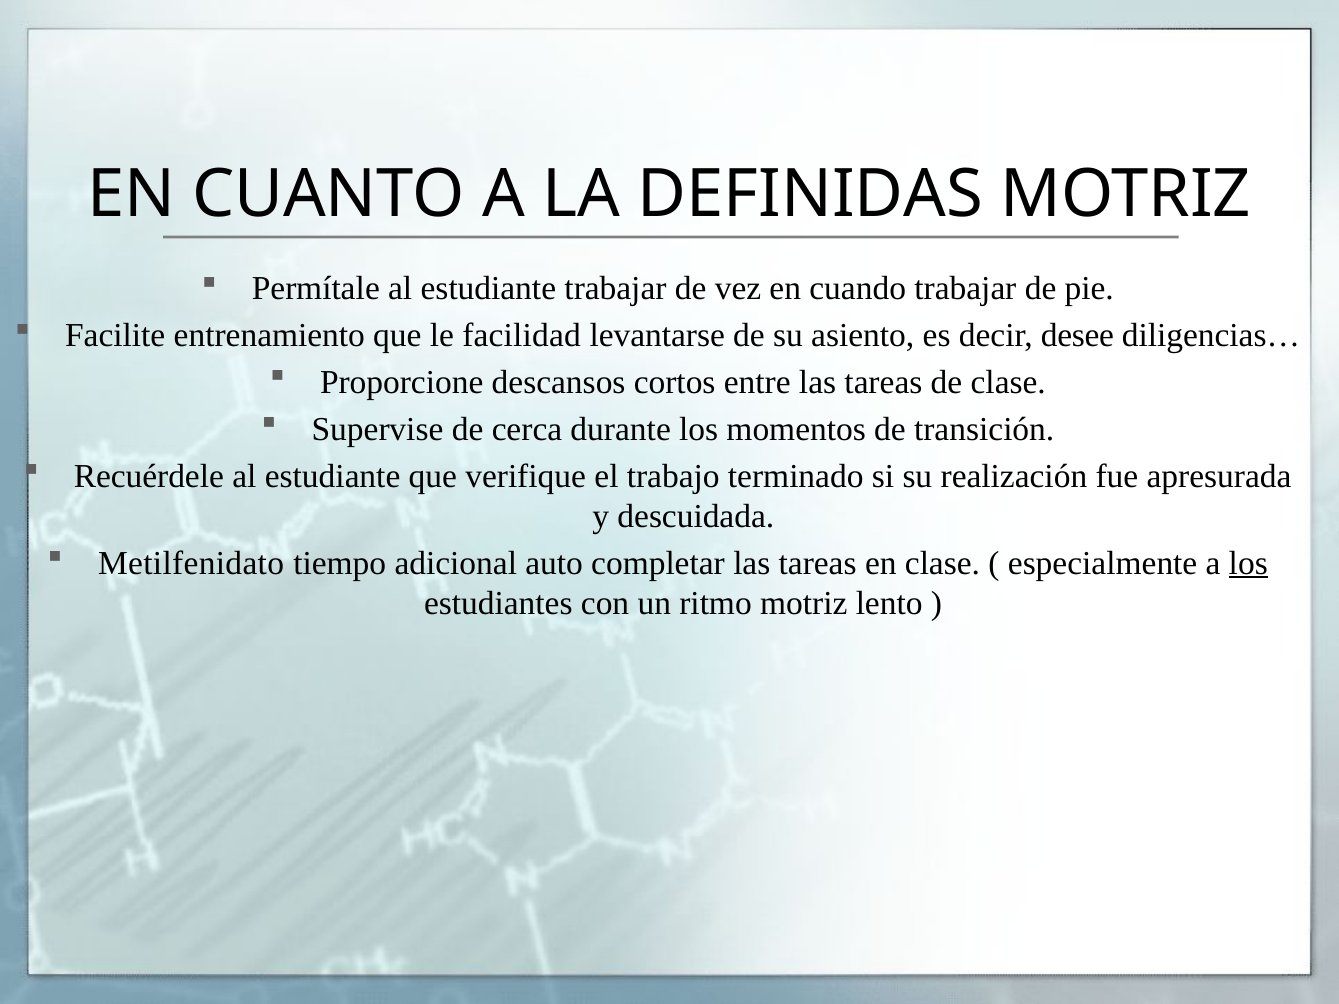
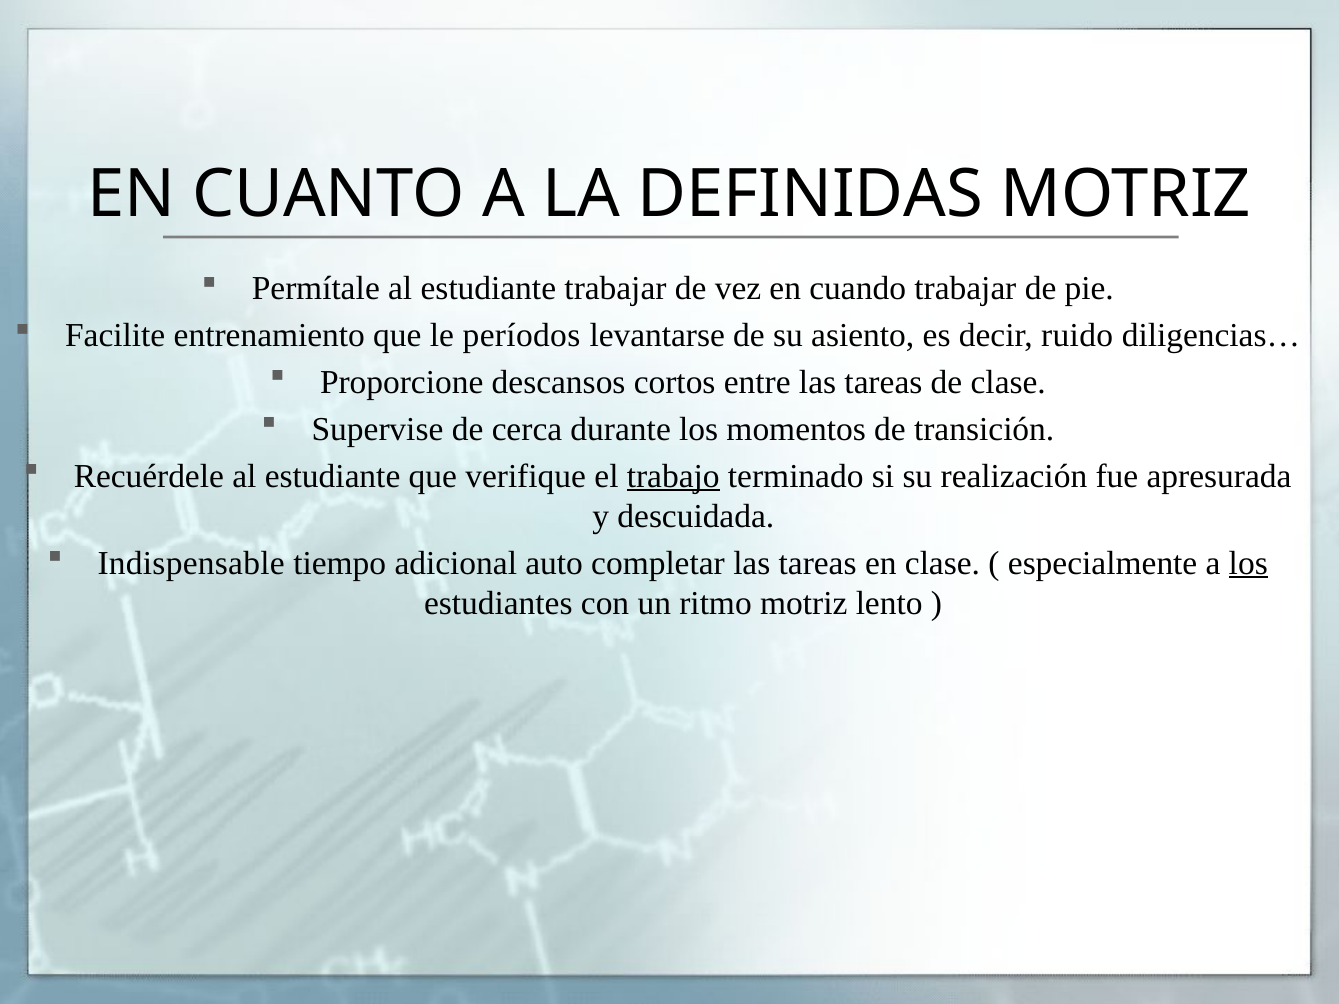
facilidad: facilidad -> períodos
desee: desee -> ruido
trabajo underline: none -> present
Metilfenidato: Metilfenidato -> Indispensable
